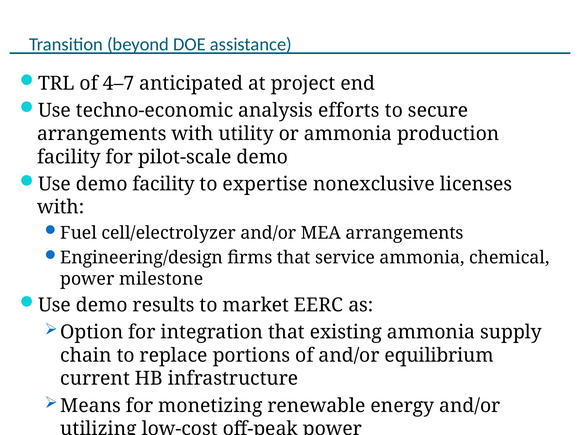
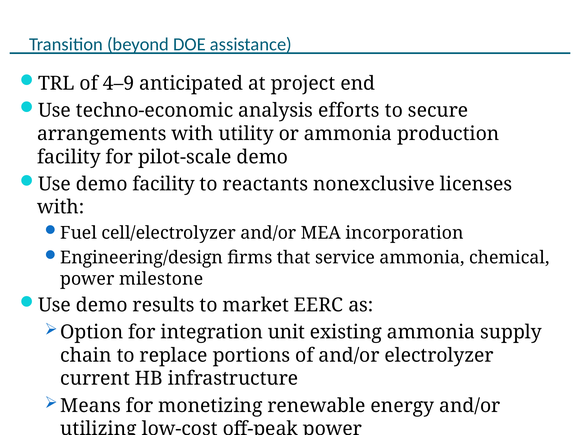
4–7: 4–7 -> 4–9
expertise: expertise -> reactants
MEA arrangements: arrangements -> incorporation
integration that: that -> unit
equilibrium: equilibrium -> electrolyzer
